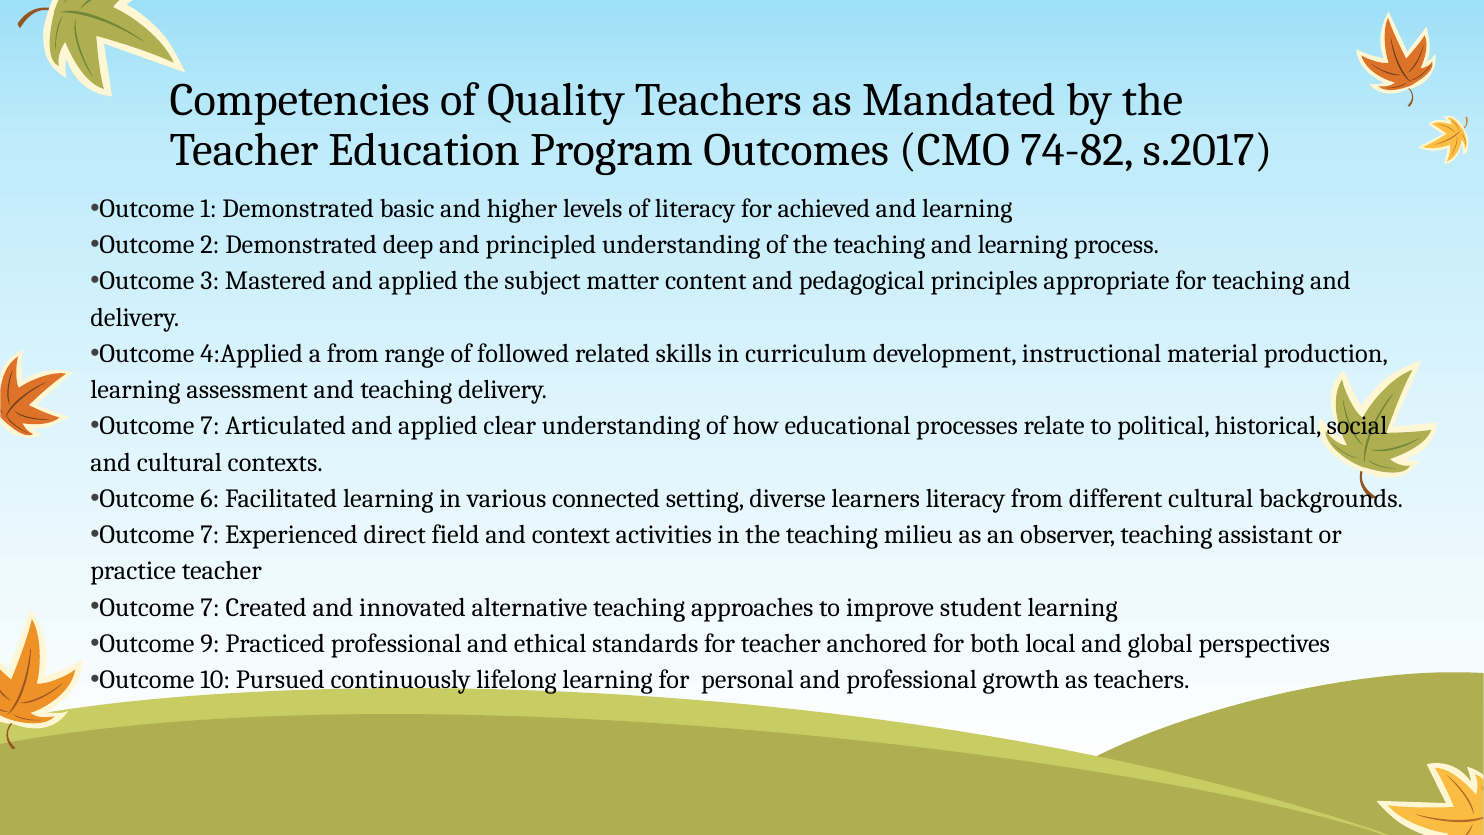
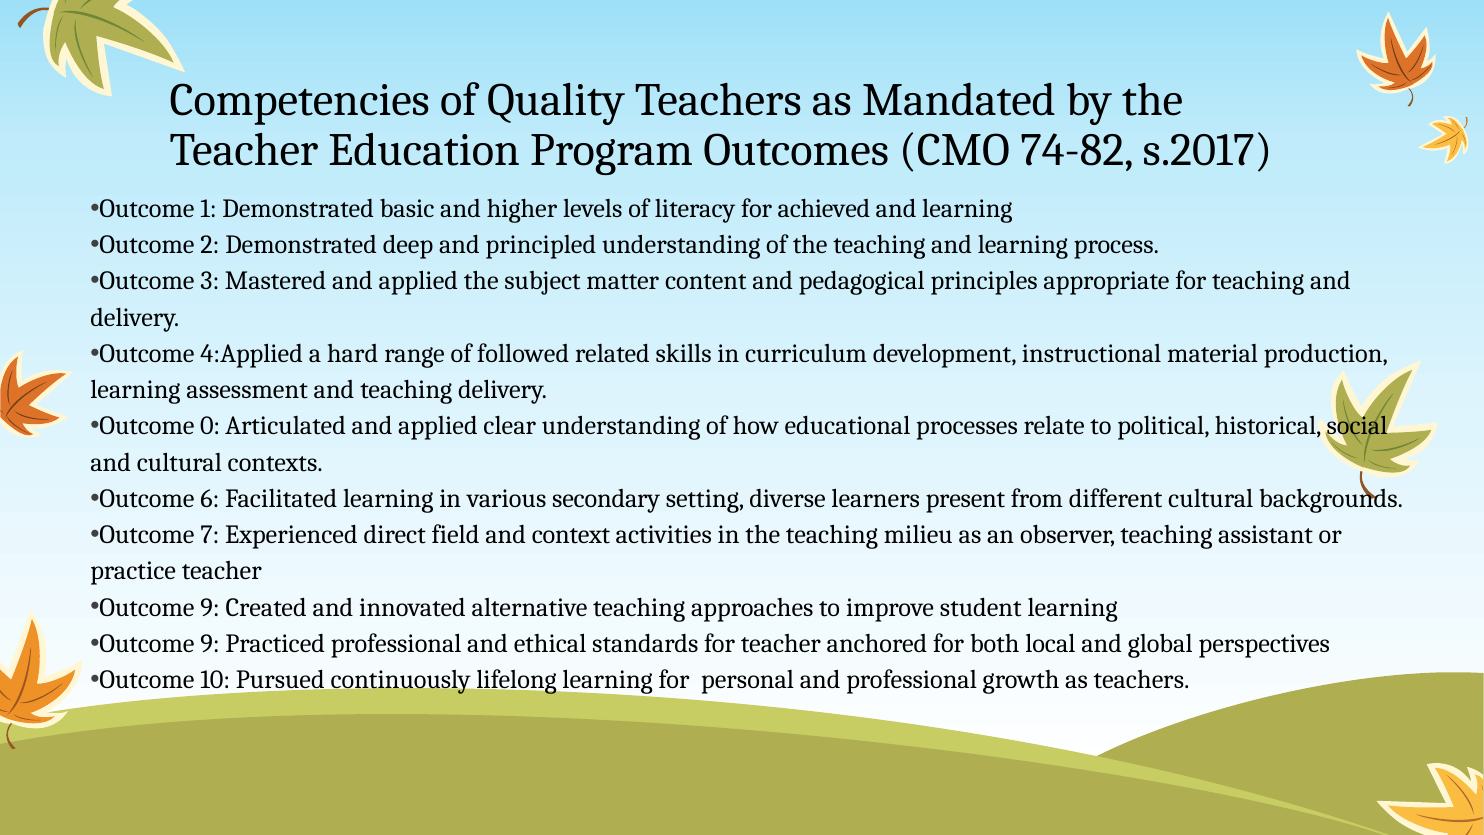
a from: from -> hard
7 at (210, 426): 7 -> 0
connected: connected -> secondary
learners literacy: literacy -> present
7 at (210, 607): 7 -> 9
